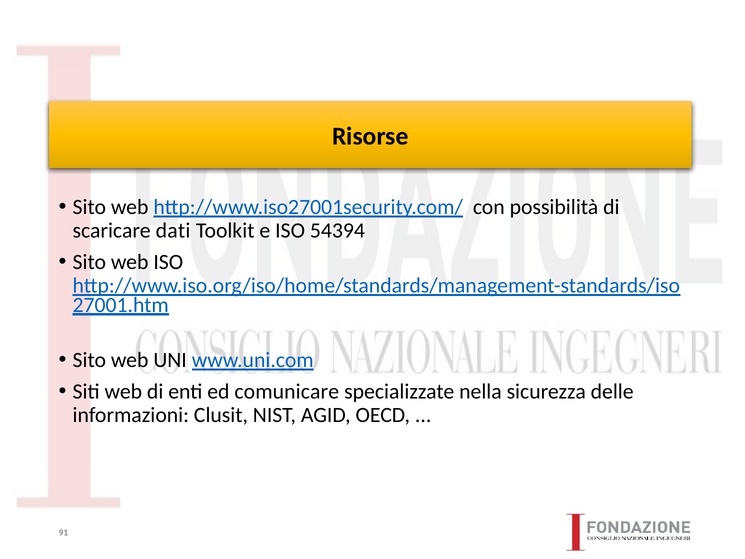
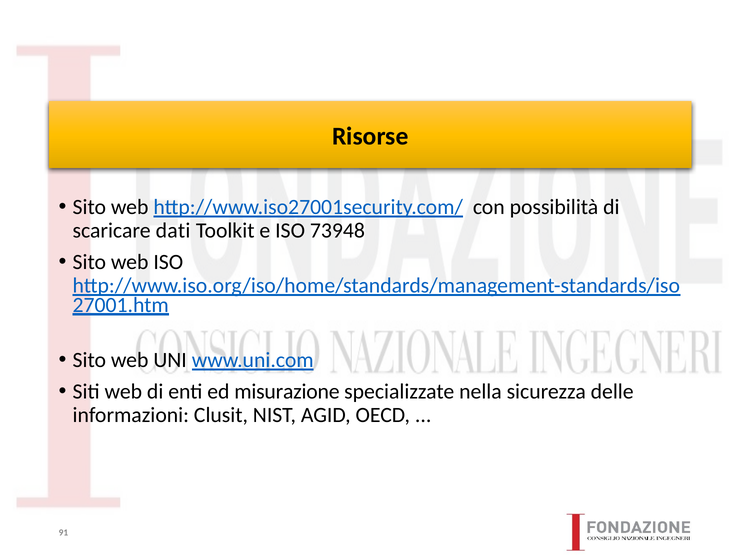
54394: 54394 -> 73948
comunicare: comunicare -> misurazione
